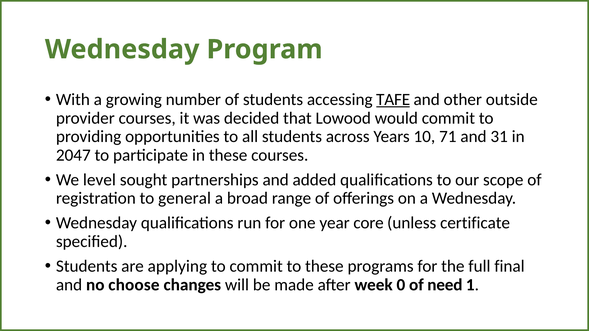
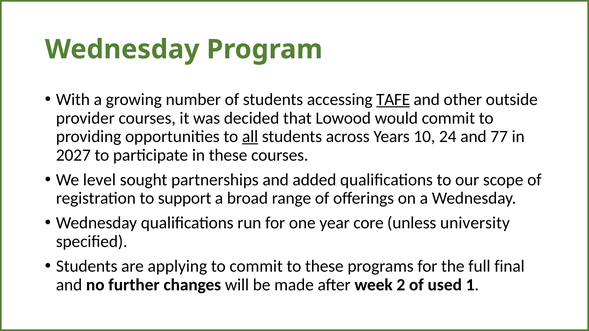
all underline: none -> present
71: 71 -> 24
31: 31 -> 77
2047: 2047 -> 2027
general: general -> support
certificate: certificate -> university
choose: choose -> further
0: 0 -> 2
need: need -> used
